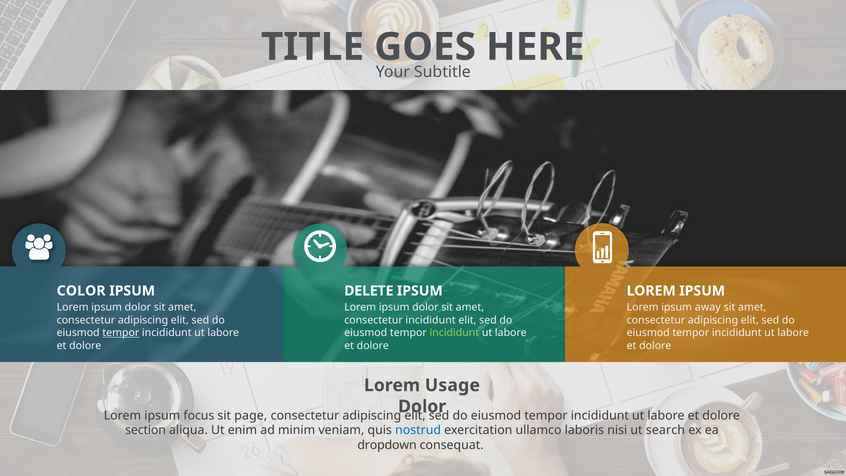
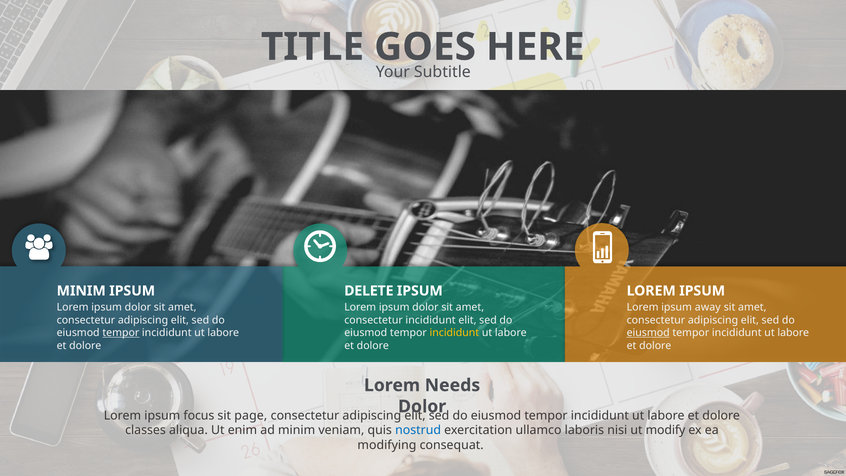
COLOR at (81, 291): COLOR -> MINIM
incididunt at (454, 333) colour: light green -> yellow
eiusmod at (648, 333) underline: none -> present
Usage: Usage -> Needs
section: section -> classes
search: search -> modify
dropdown: dropdown -> modifying
